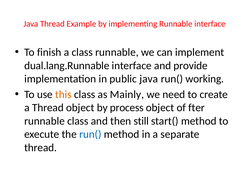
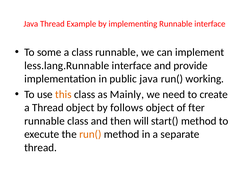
finish: finish -> some
dual.lang.Runnable: dual.lang.Runnable -> less.lang.Runnable
process: process -> follows
still: still -> will
run( at (90, 134) colour: blue -> orange
